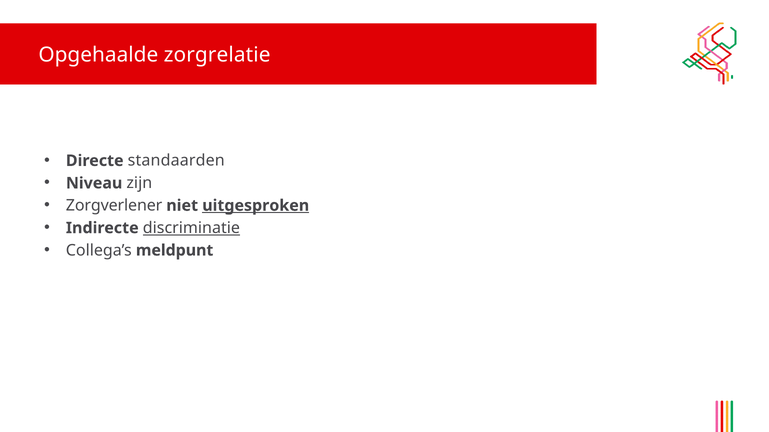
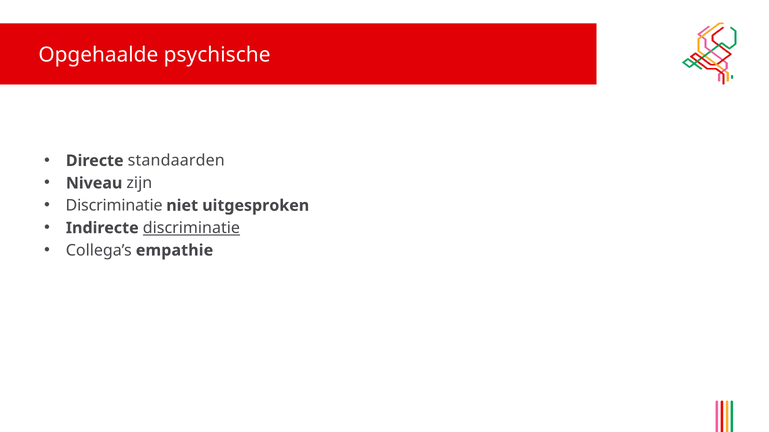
zorgrelatie: zorgrelatie -> psychische
Zorgverlener at (114, 206): Zorgverlener -> Discriminatie
uitgesproken underline: present -> none
meldpunt: meldpunt -> empathie
